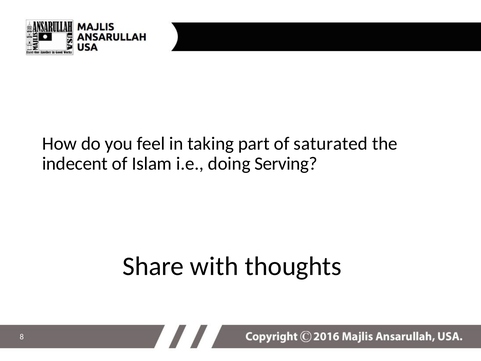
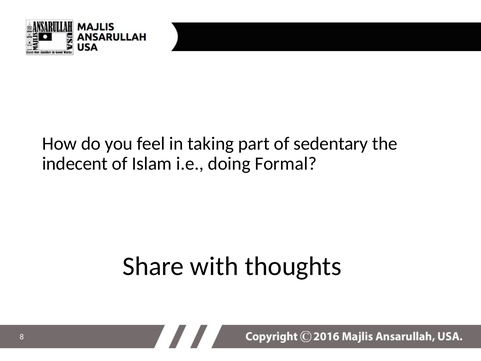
saturated: saturated -> sedentary
Serving: Serving -> Formal
